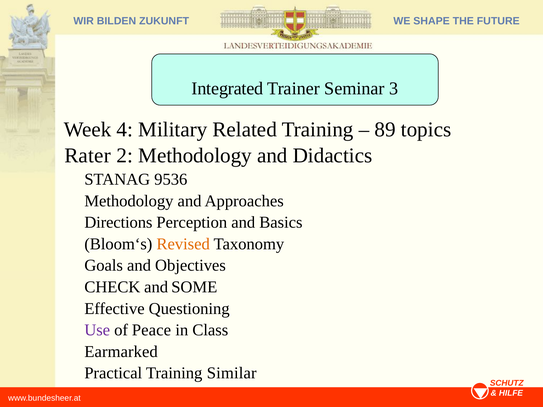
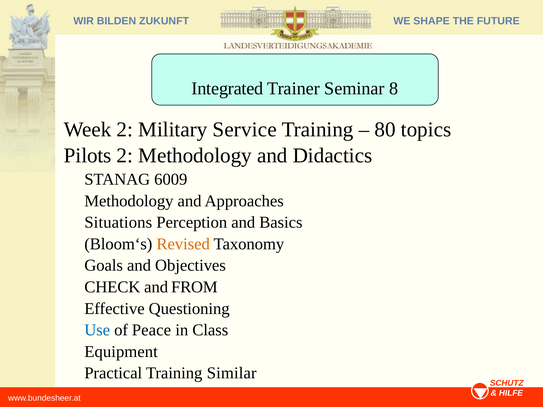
3: 3 -> 8
Week 4: 4 -> 2
Related: Related -> Service
89: 89 -> 80
Rater: Rater -> Pilots
9536: 9536 -> 6009
Directions: Directions -> Situations
SOME: SOME -> FROM
Use colour: purple -> blue
Earmarked: Earmarked -> Equipment
